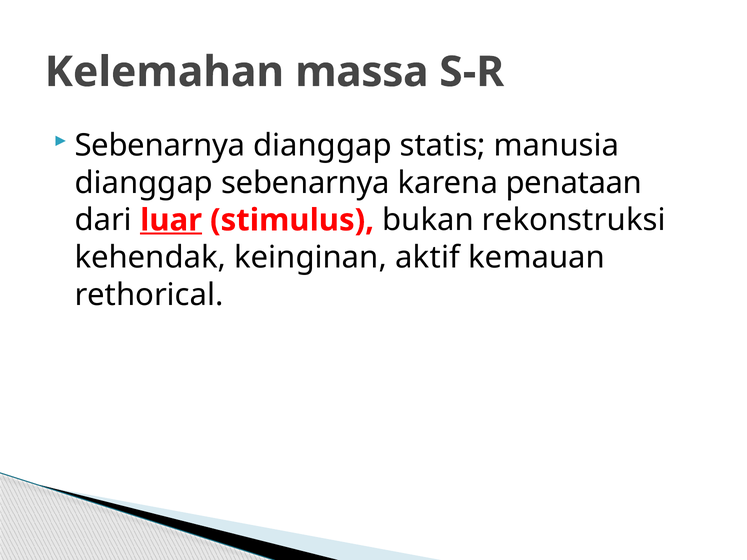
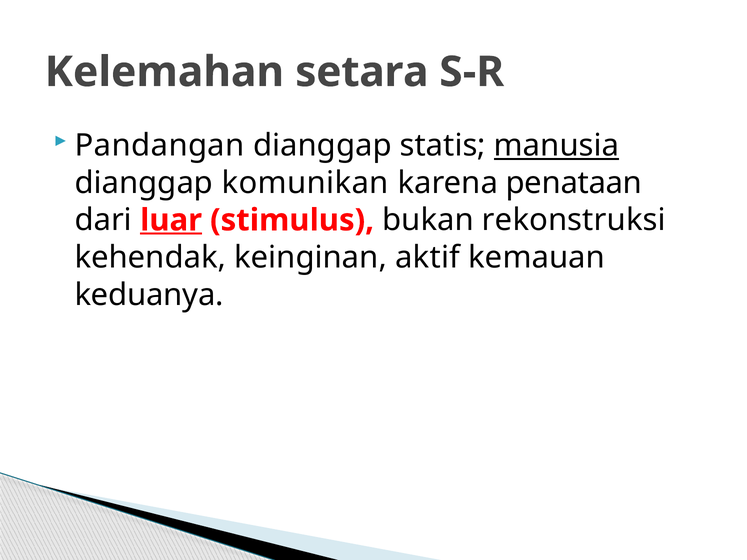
massa: massa -> setara
Sebenarnya at (160, 146): Sebenarnya -> Pandangan
manusia underline: none -> present
dianggap sebenarnya: sebenarnya -> komunikan
rethorical: rethorical -> keduanya
